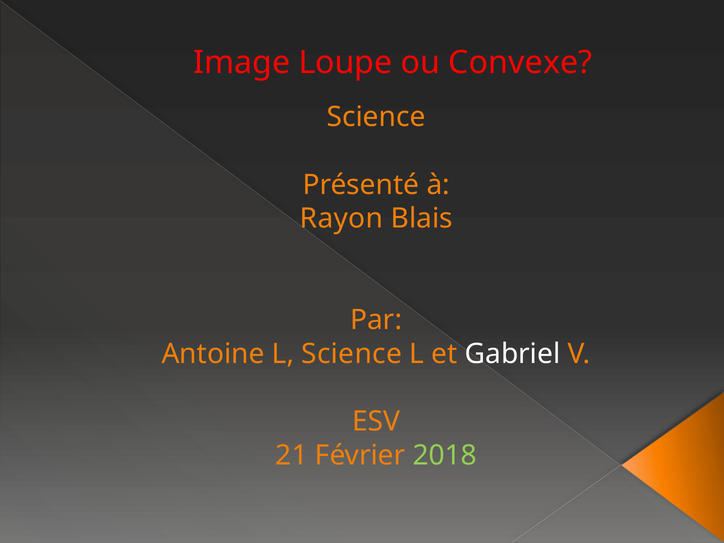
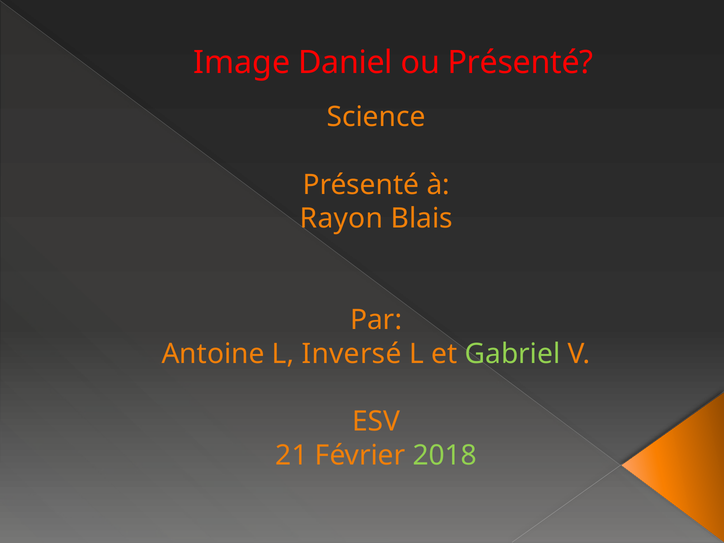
Loupe: Loupe -> Daniel
ou Convexe: Convexe -> Présenté
L Science: Science -> Inversé
Gabriel colour: white -> light green
